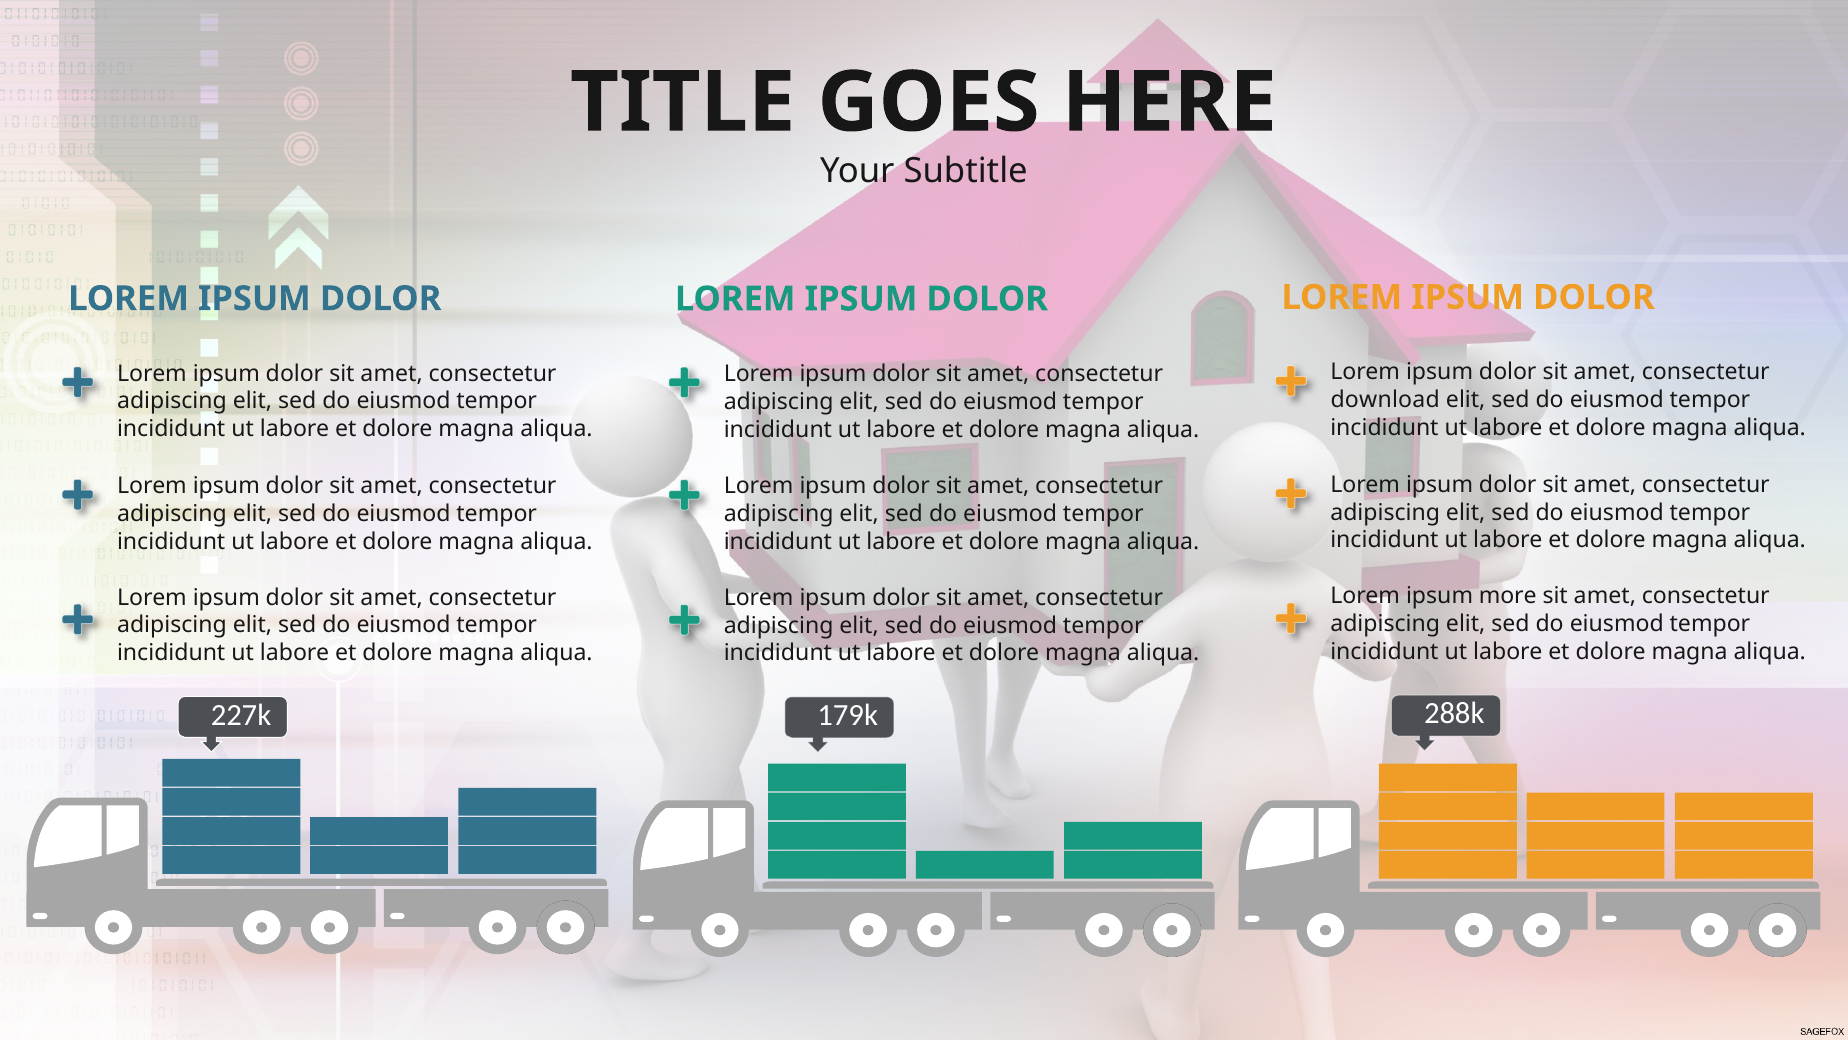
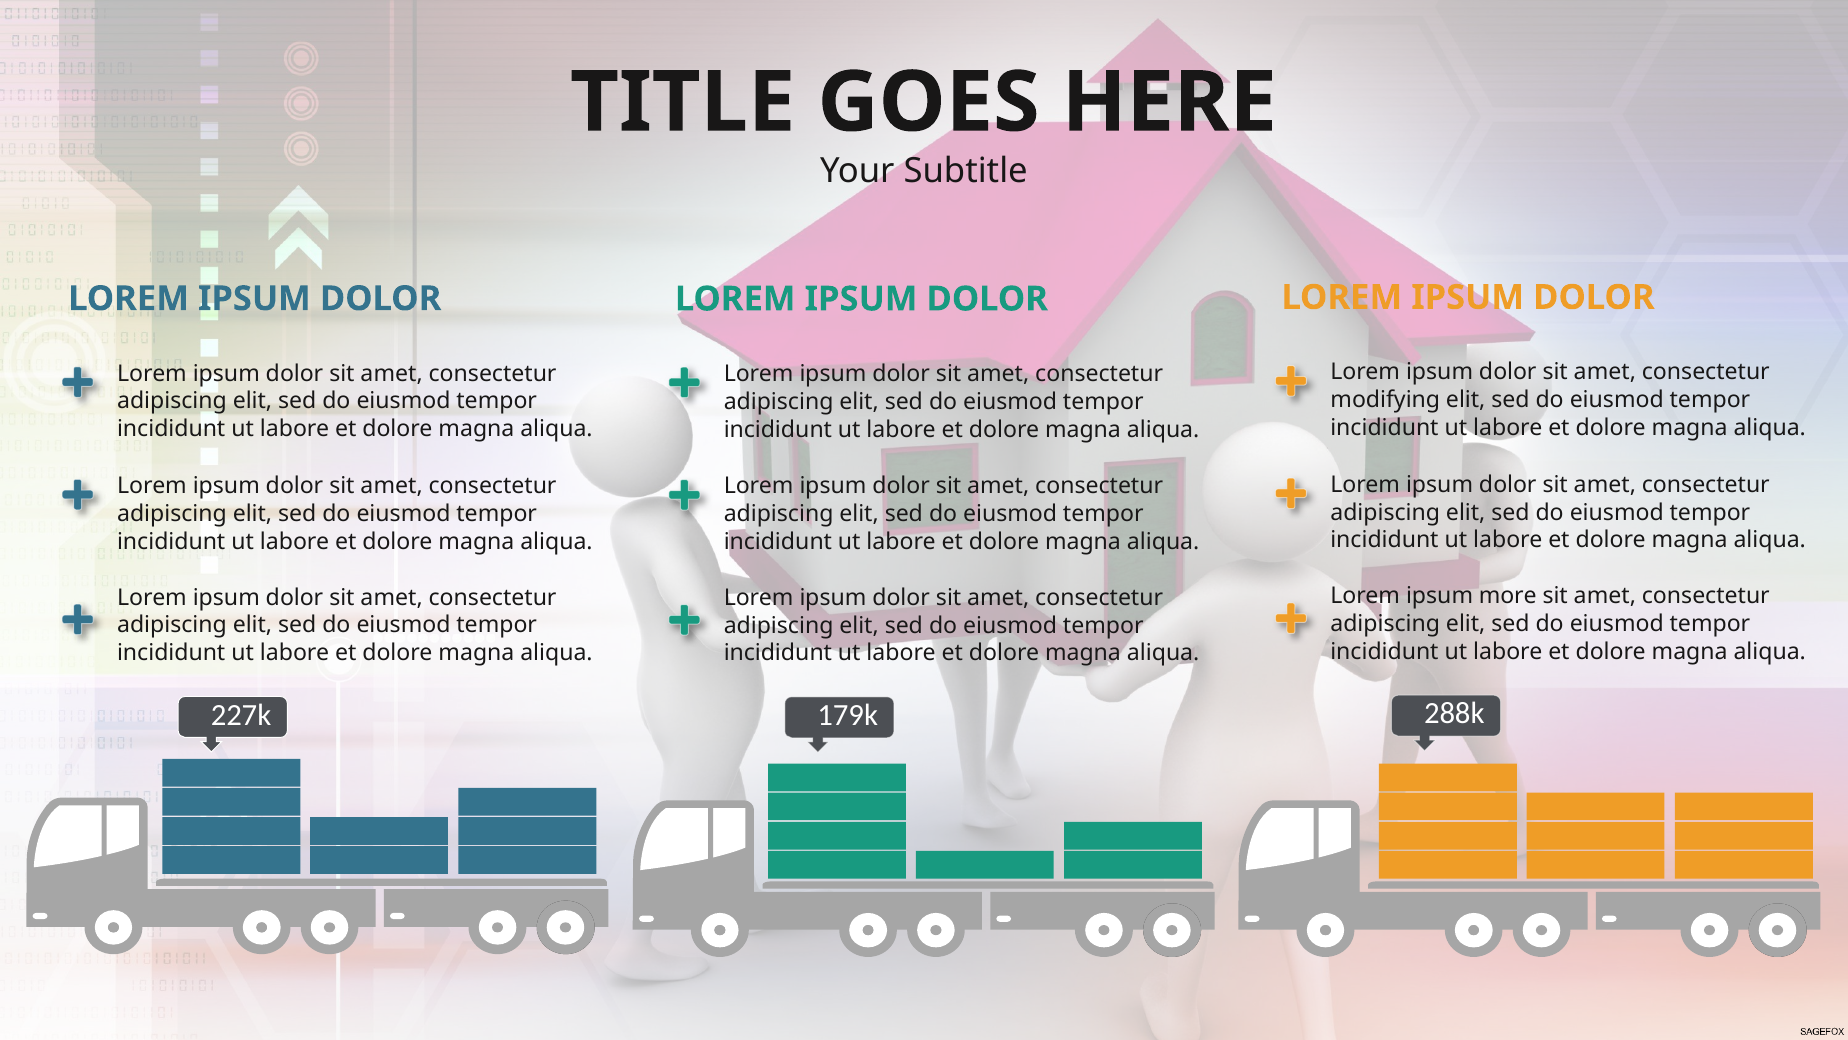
download: download -> modifying
